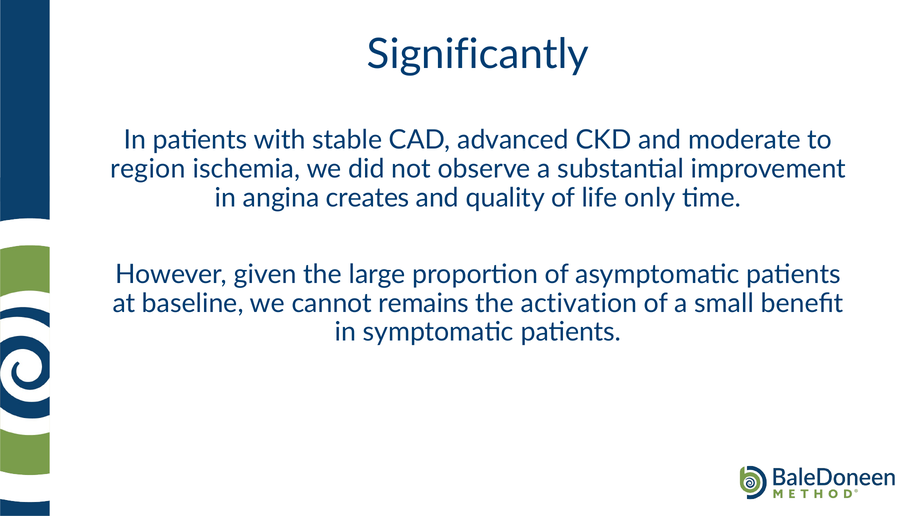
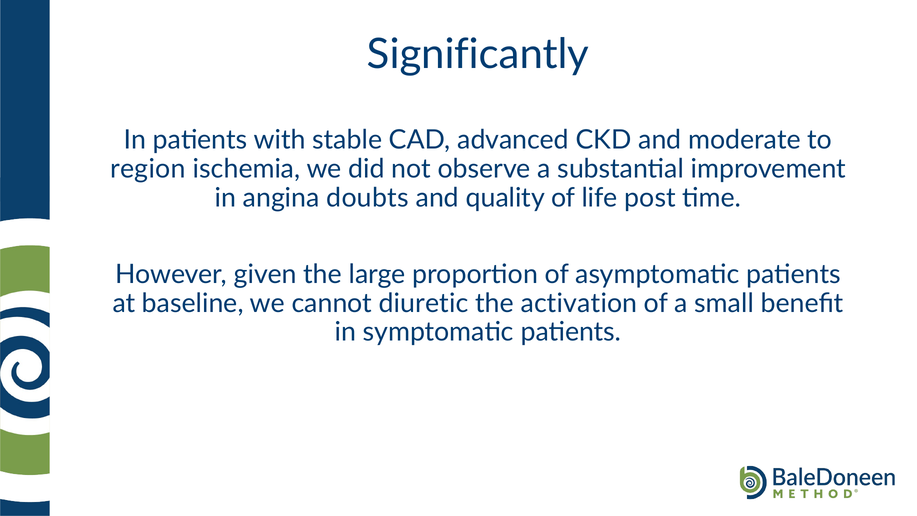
creates: creates -> doubts
only: only -> post
remains: remains -> diuretic
